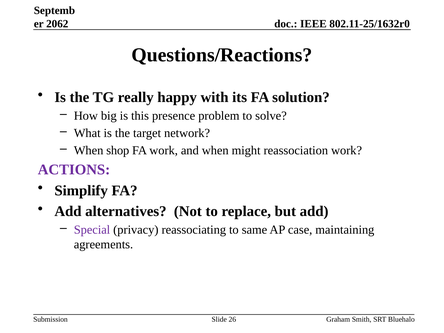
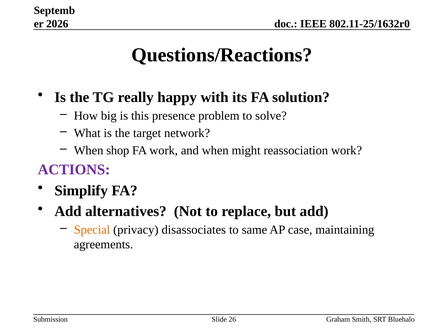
2062: 2062 -> 2026
Special colour: purple -> orange
reassociating: reassociating -> disassociates
